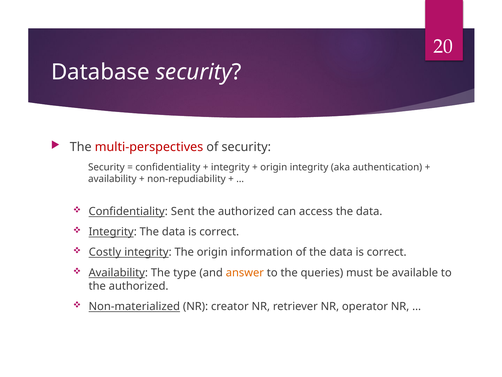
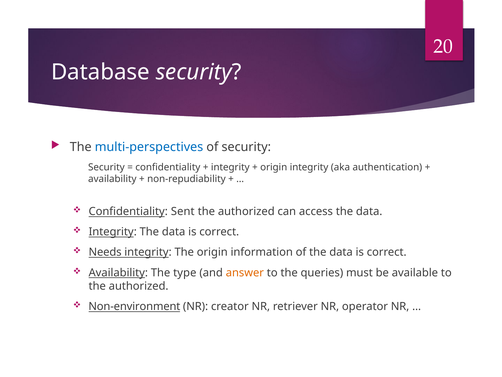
multi-perspectives colour: red -> blue
Costly: Costly -> Needs
Non-materialized: Non-materialized -> Non-environment
